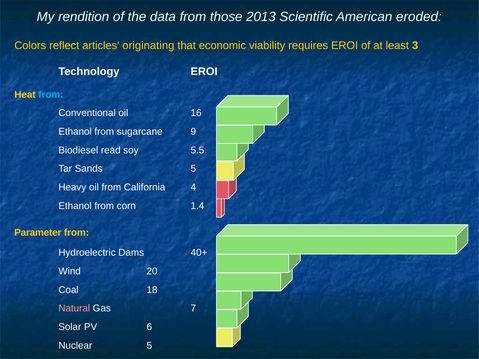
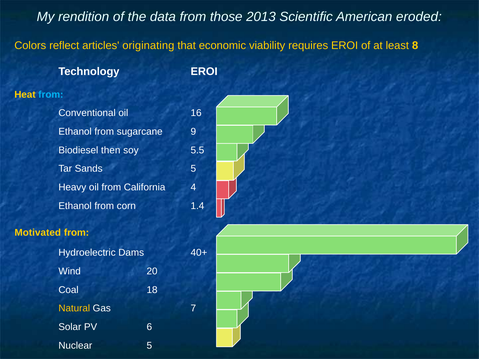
3: 3 -> 8
read: read -> then
Parameter: Parameter -> Motivated
Natural colour: pink -> yellow
